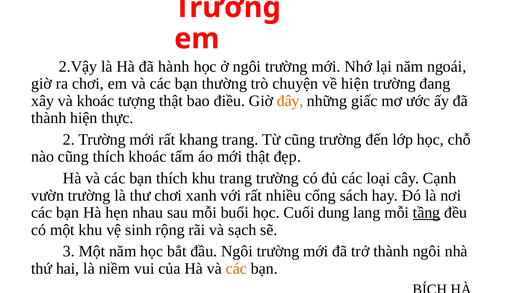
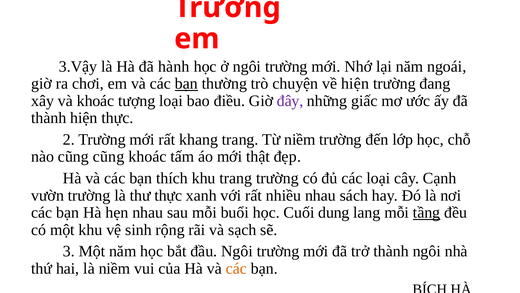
2.Vậy: 2.Vậy -> 3.Vậy
bạn at (186, 83) underline: none -> present
tượng thật: thật -> loại
đây colour: orange -> purple
Từ cũng: cũng -> niềm
cũng thích: thích -> cũng
thư chơi: chơi -> thực
nhiều cổng: cổng -> nhau
